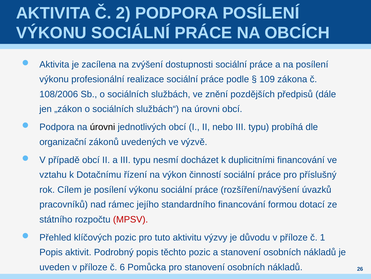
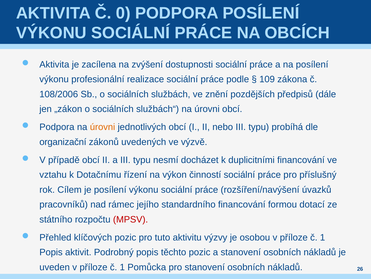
2: 2 -> 0
úrovni at (103, 127) colour: black -> orange
důvodu: důvodu -> osobou
6 at (122, 267): 6 -> 1
